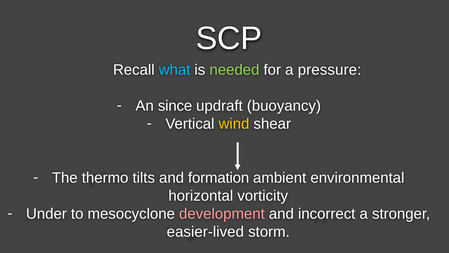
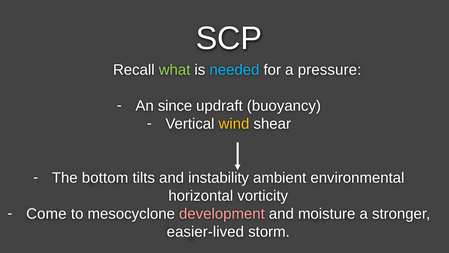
what colour: light blue -> light green
needed colour: light green -> light blue
thermo: thermo -> bottom
formation: formation -> instability
Under: Under -> Come
incorrect: incorrect -> moisture
